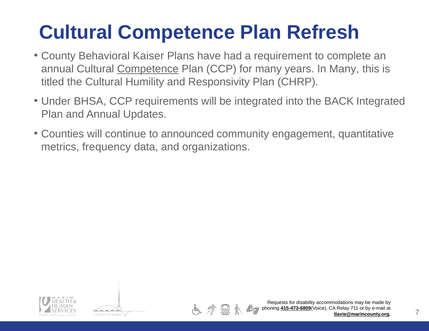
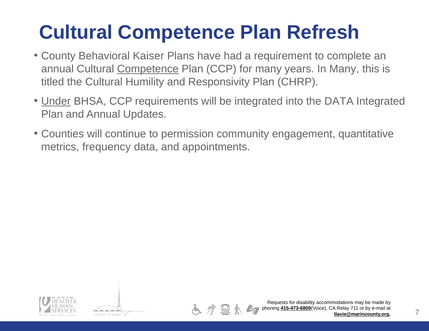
Under underline: none -> present
the BACK: BACK -> DATA
announced: announced -> permission
organizations: organizations -> appointments
